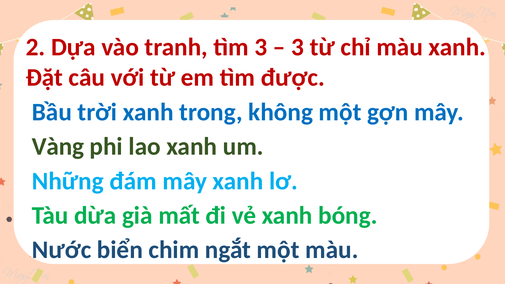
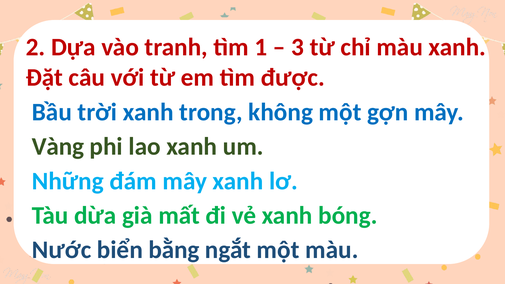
tìm 3: 3 -> 1
chim: chim -> bằng
